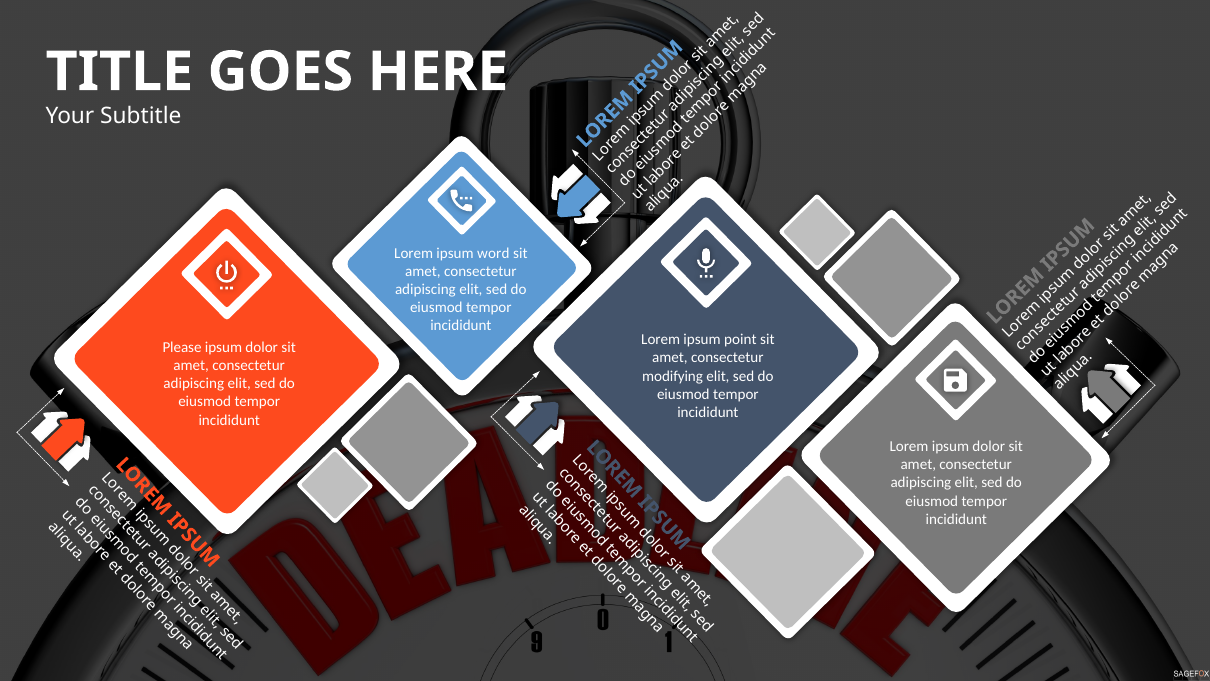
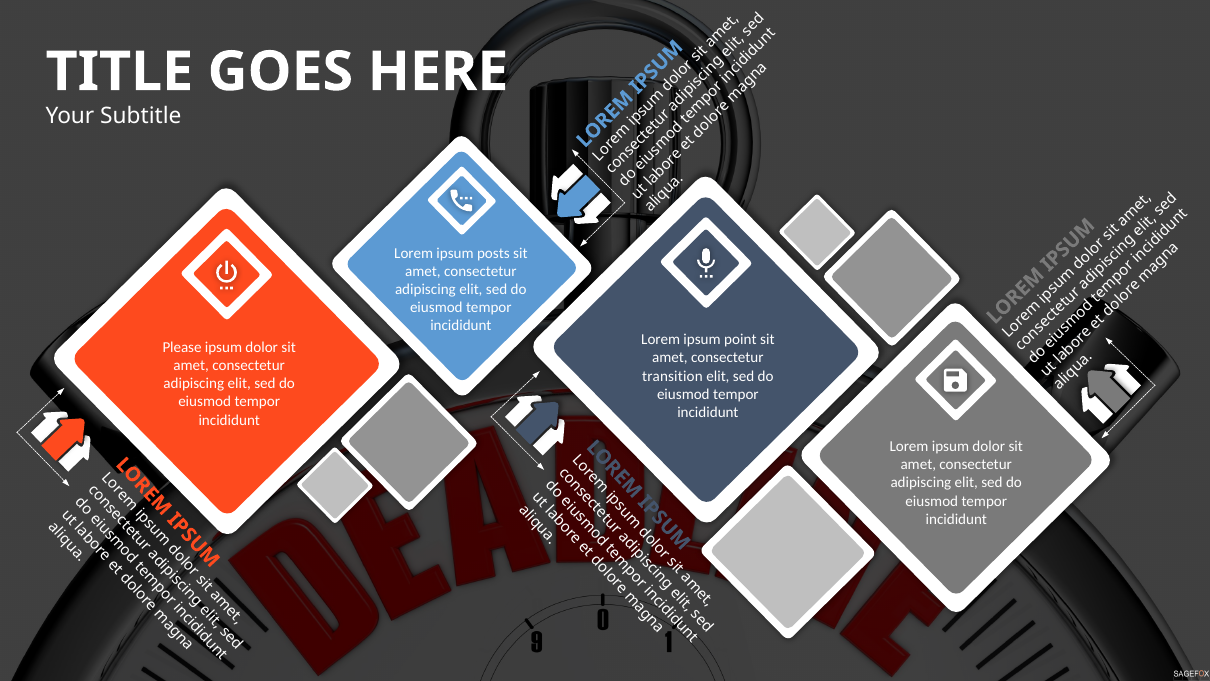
word: word -> posts
modifying: modifying -> transition
